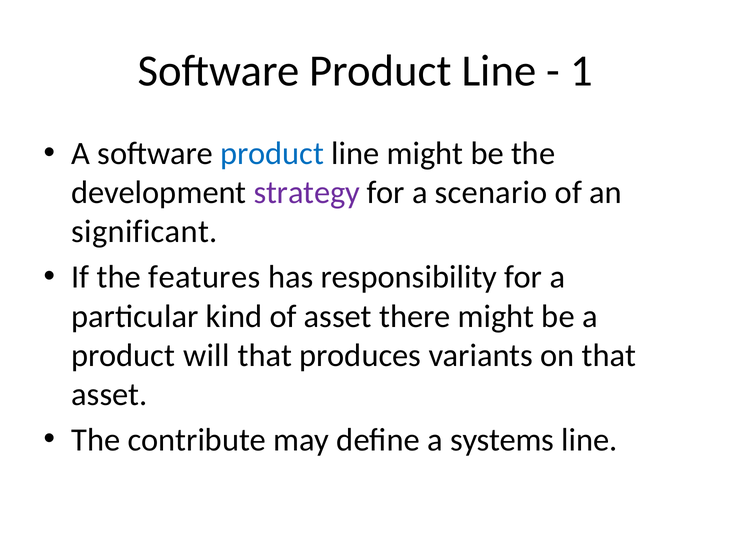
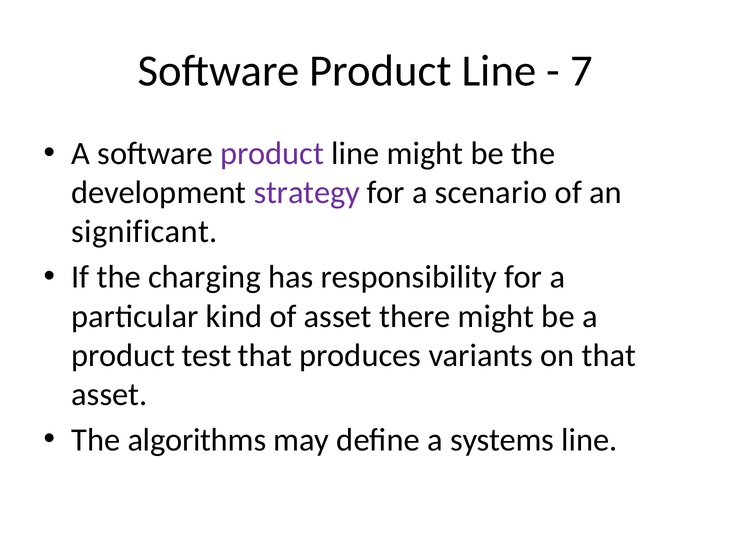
1: 1 -> 7
product at (272, 153) colour: blue -> purple
features: features -> charging
will: will -> test
contribute: contribute -> algorithms
